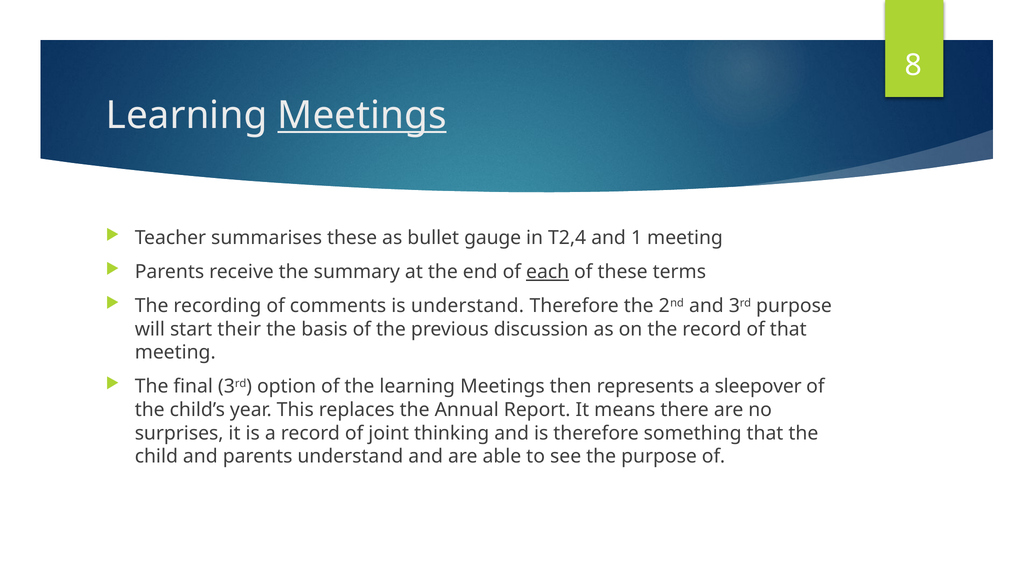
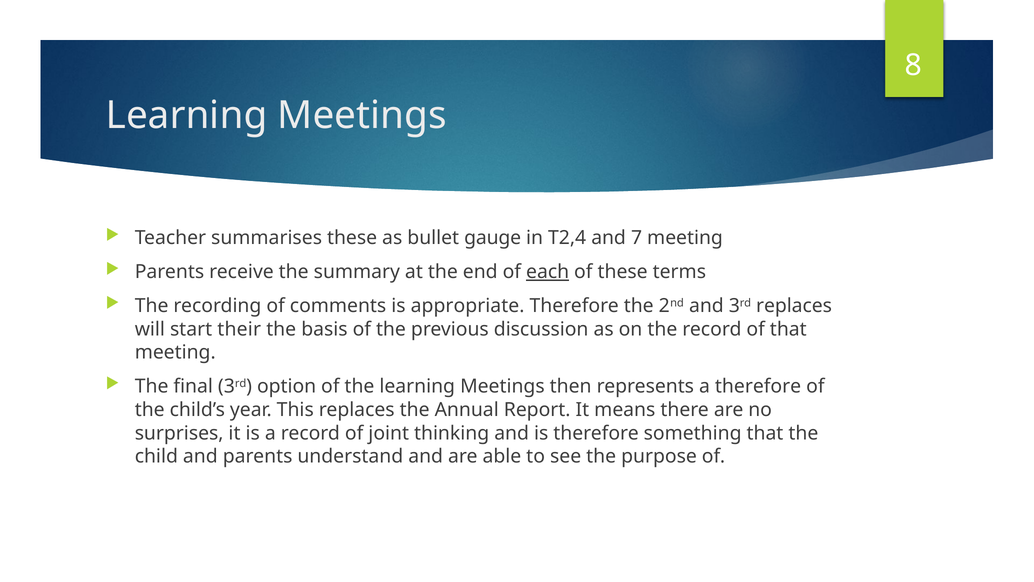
Meetings at (362, 115) underline: present -> none
1: 1 -> 7
is understand: understand -> appropriate
3rd purpose: purpose -> replaces
a sleepover: sleepover -> therefore
